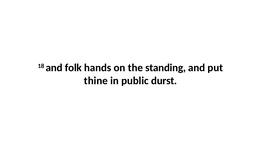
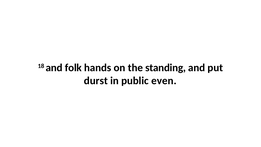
thine: thine -> durst
durst: durst -> even
